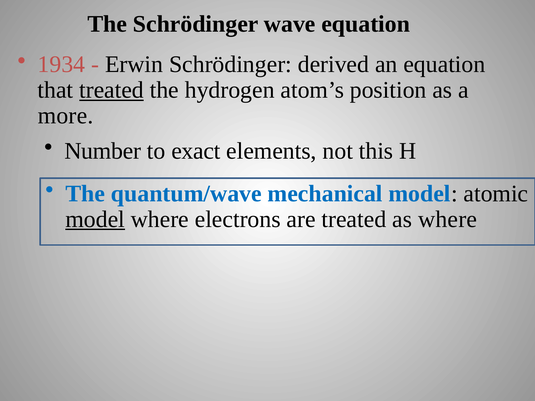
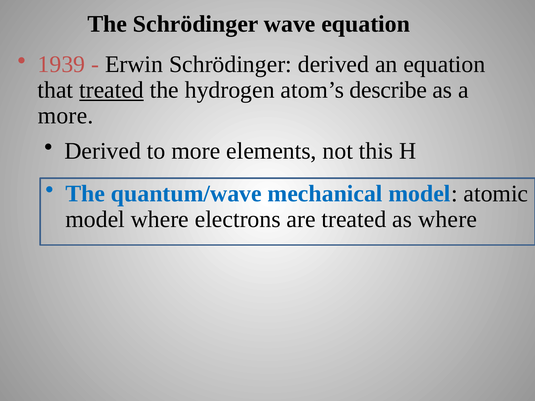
1934: 1934 -> 1939
position: position -> describe
Number at (103, 151): Number -> Derived
to exact: exact -> more
model at (95, 219) underline: present -> none
